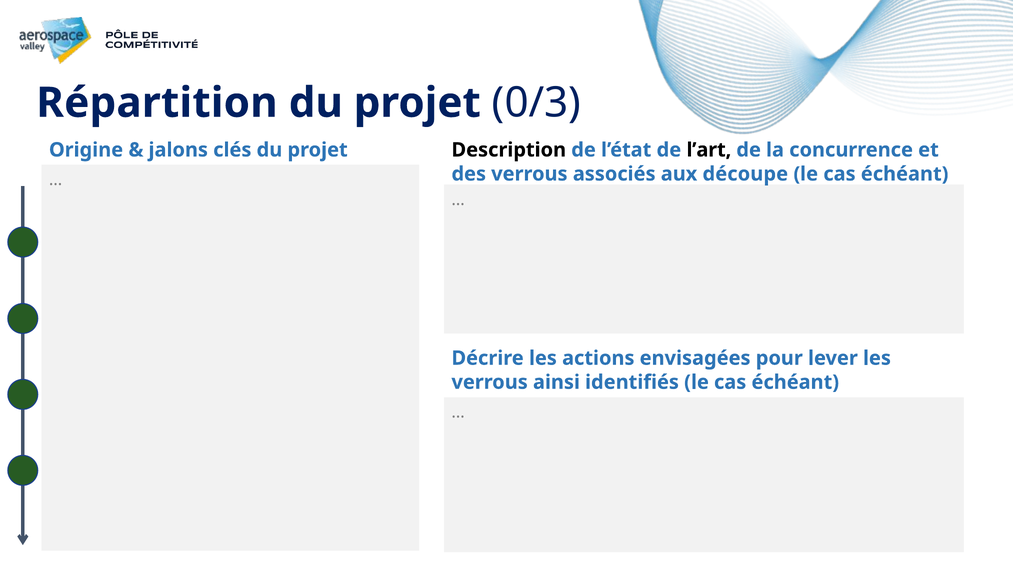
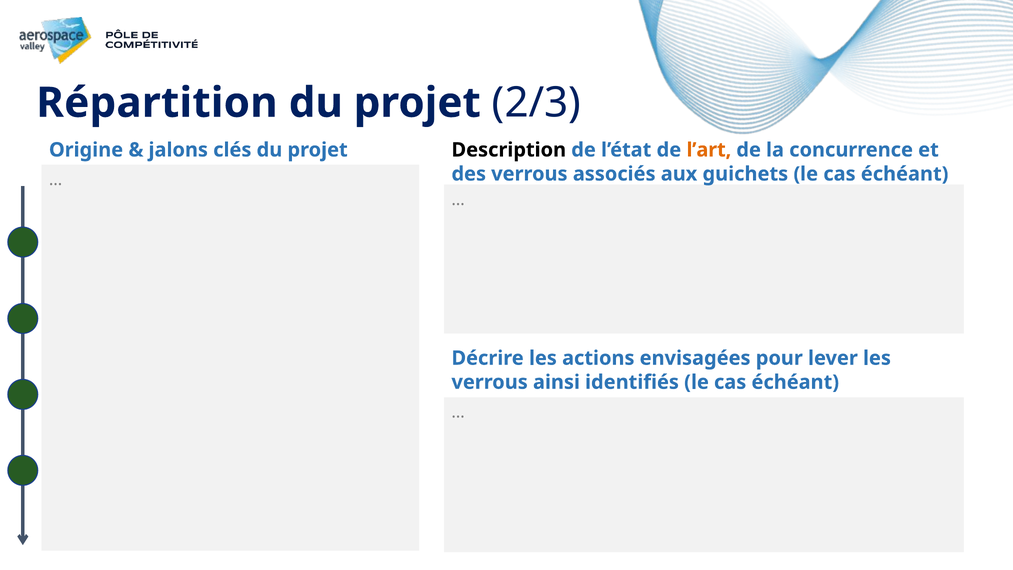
0/3: 0/3 -> 2/3
l’art colour: black -> orange
découpe: découpe -> guichets
